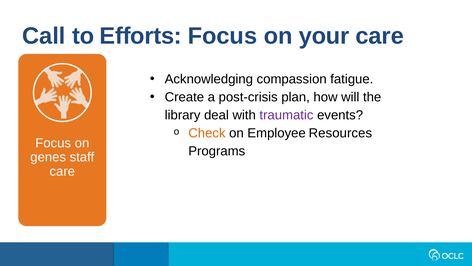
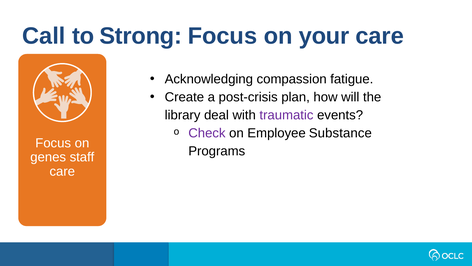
Efforts: Efforts -> Strong
Check colour: orange -> purple
Resources: Resources -> Substance
